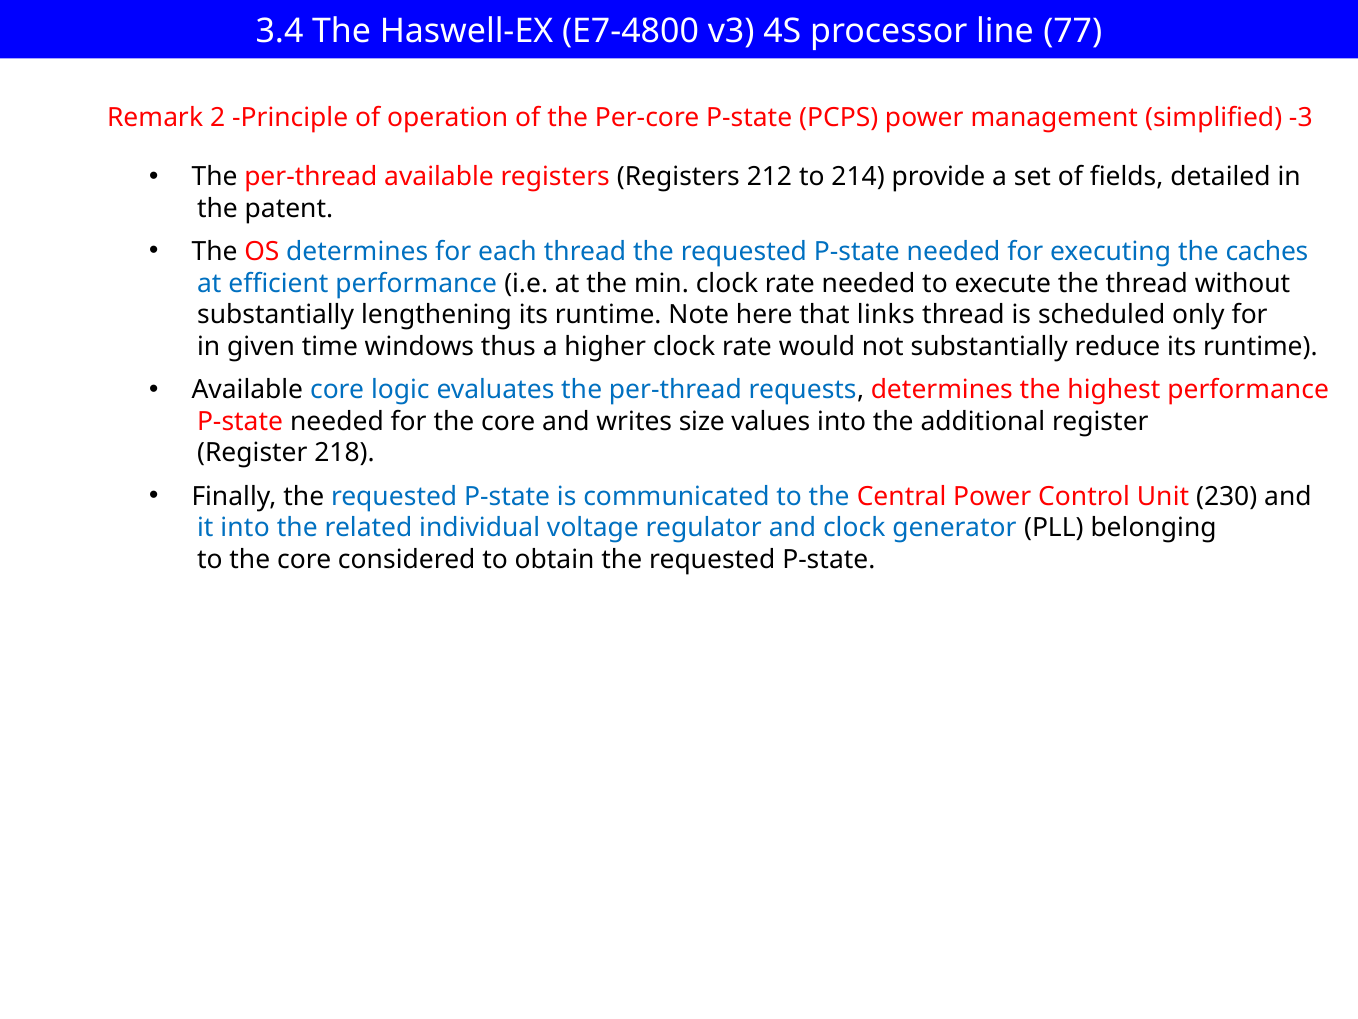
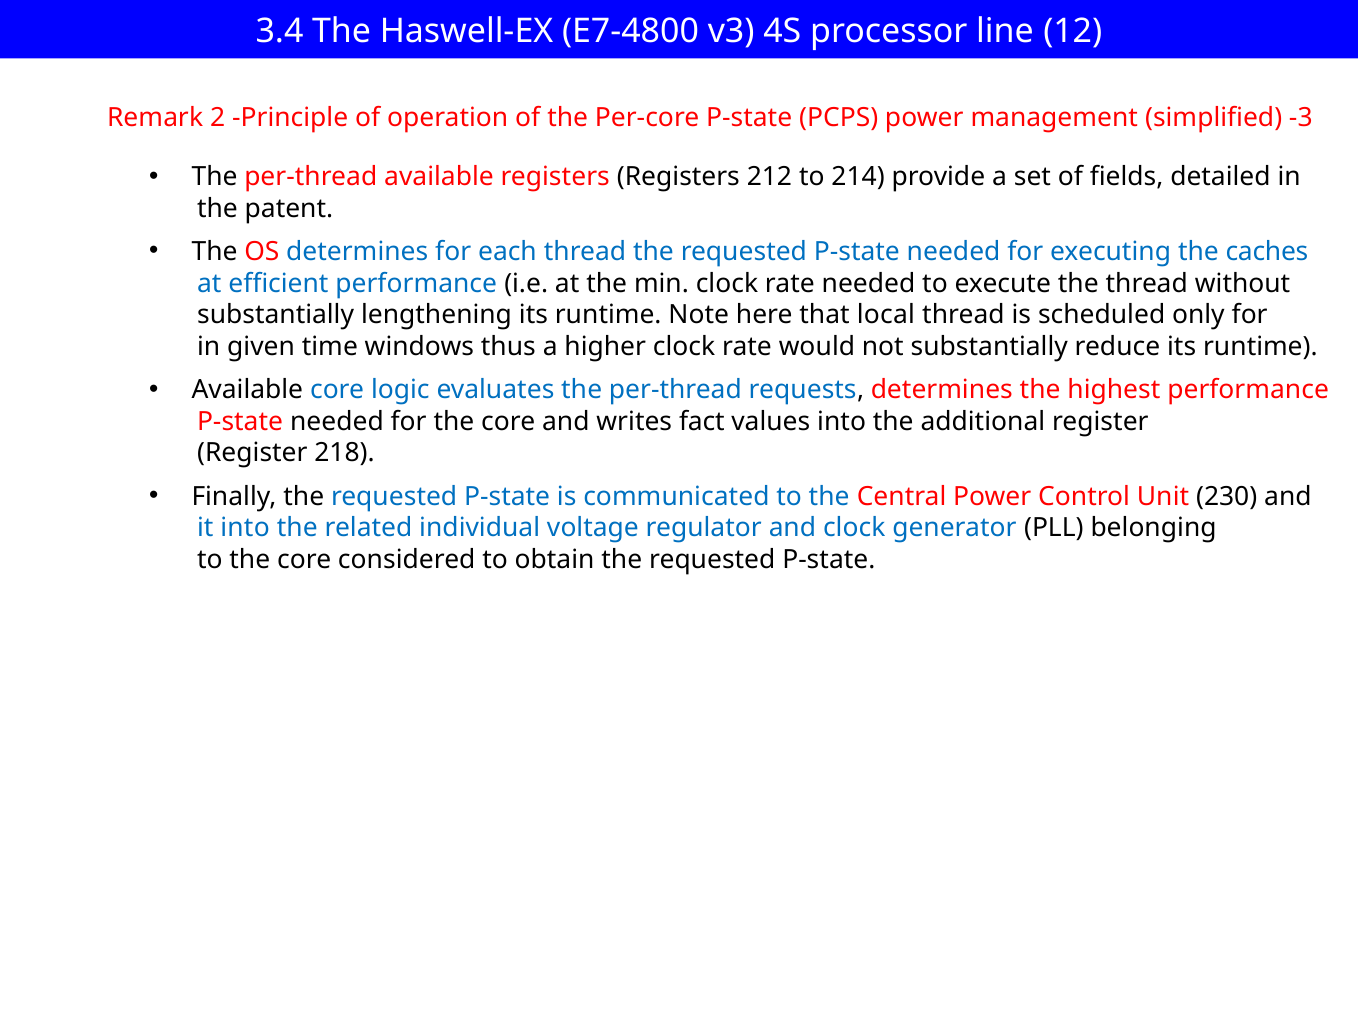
77: 77 -> 12
links: links -> local
size: size -> fact
